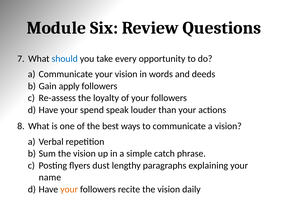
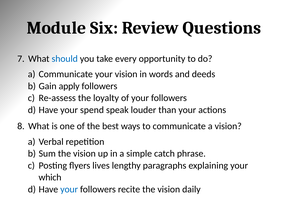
dust: dust -> lives
name: name -> which
your at (69, 189) colour: orange -> blue
